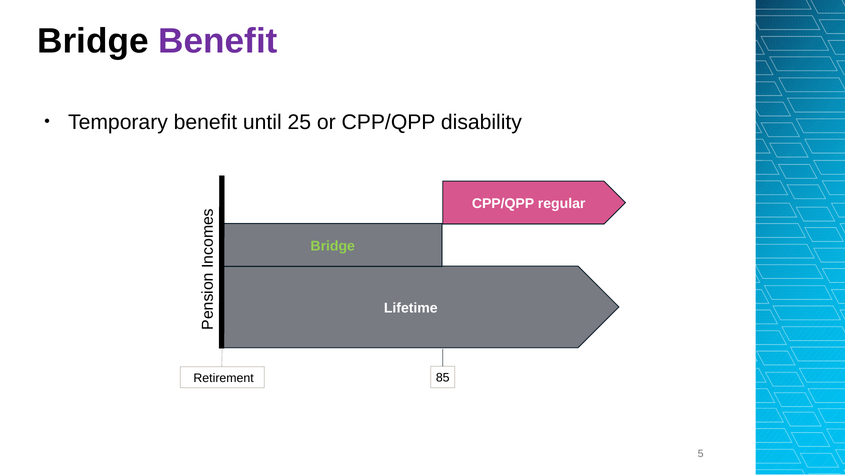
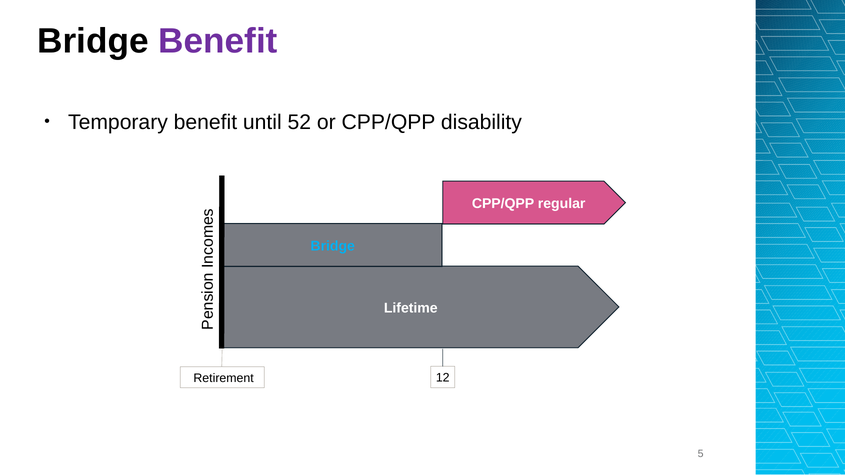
25: 25 -> 52
Bridge at (333, 246) colour: light green -> light blue
85: 85 -> 12
